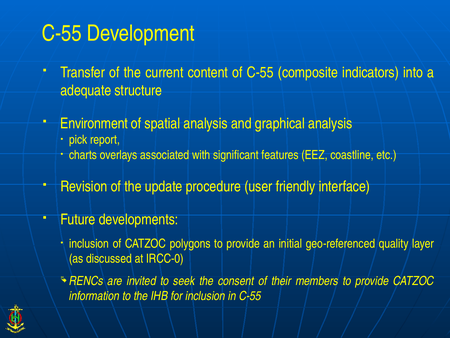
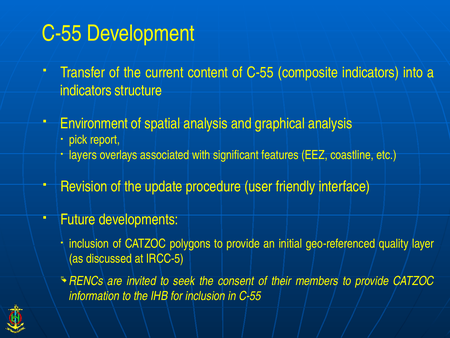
adequate at (86, 90): adequate -> indicators
charts: charts -> layers
IRCC-0: IRCC-0 -> IRCC-5
